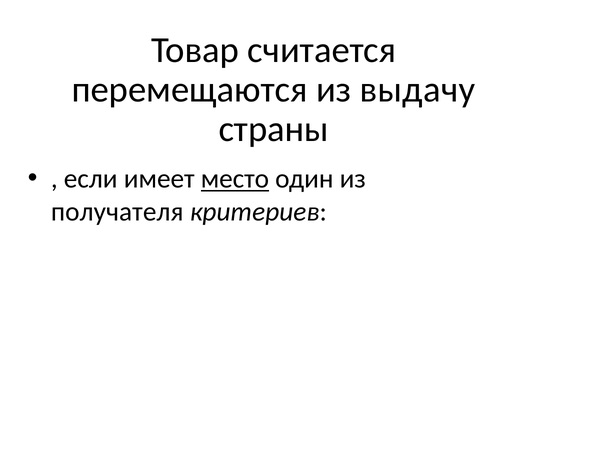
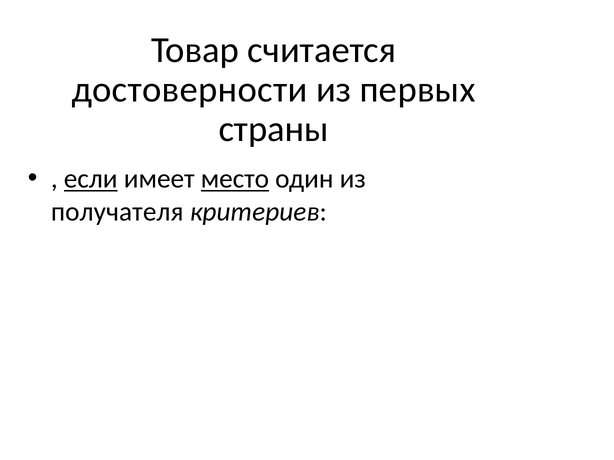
перемещаются: перемещаются -> достоверности
выдачу: выдачу -> первых
если underline: none -> present
